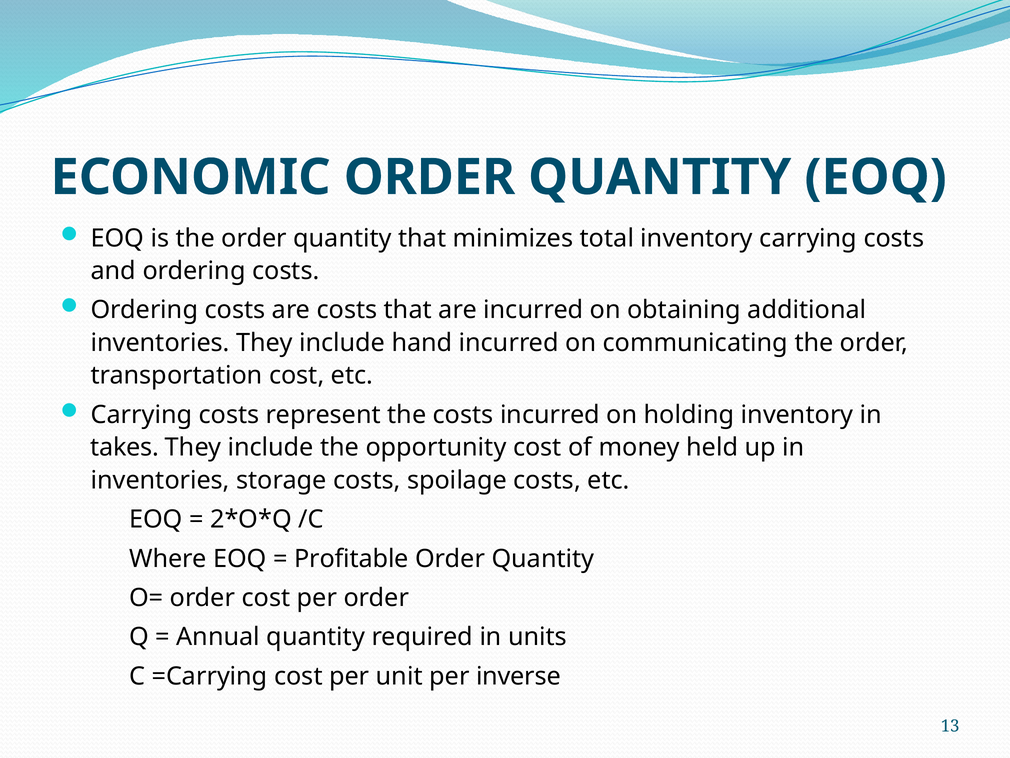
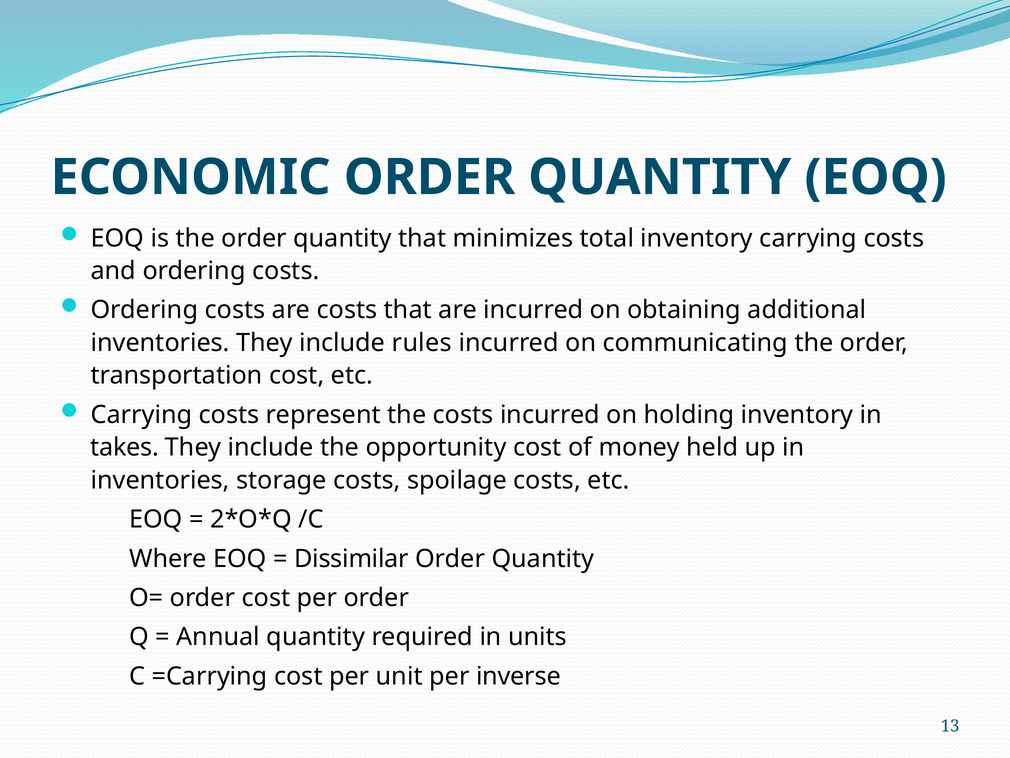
hand: hand -> rules
Profitable: Profitable -> Dissimilar
